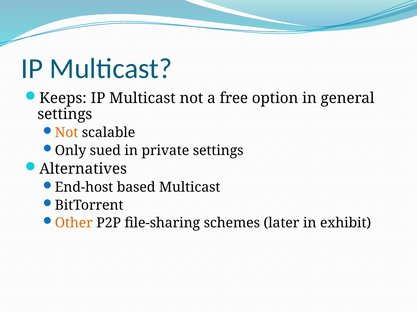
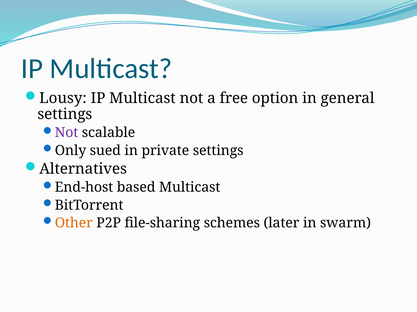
Keeps: Keeps -> Lousy
Not at (67, 133) colour: orange -> purple
exhibit: exhibit -> swarm
